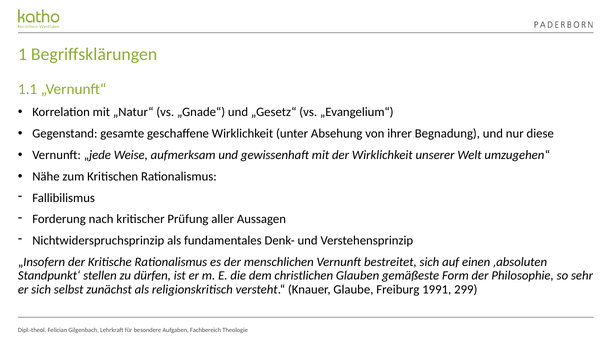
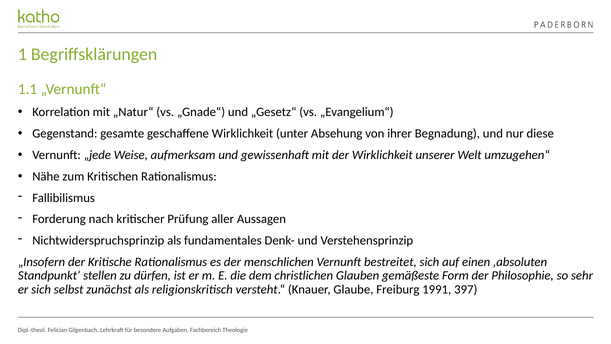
299: 299 -> 397
